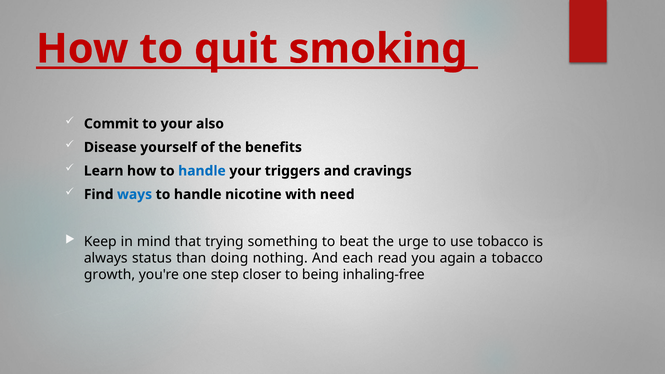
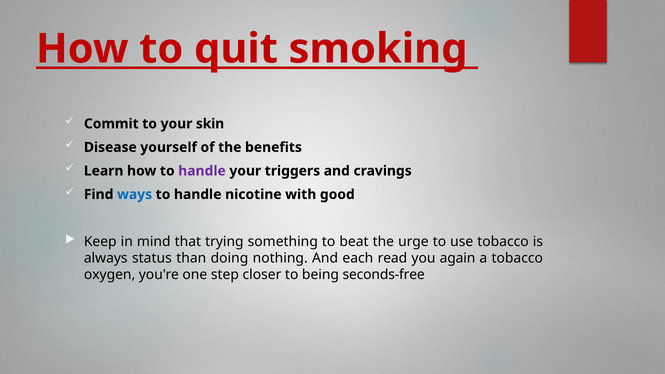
also: also -> skin
handle at (202, 171) colour: blue -> purple
need: need -> good
growth: growth -> oxygen
inhaling-free: inhaling-free -> seconds-free
